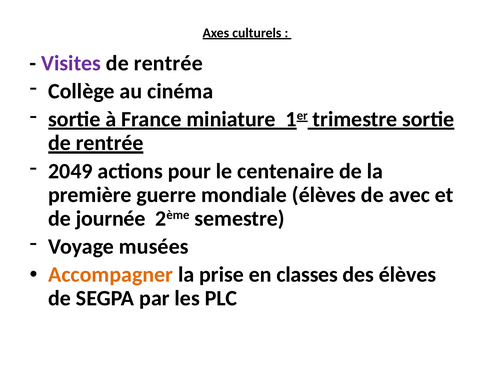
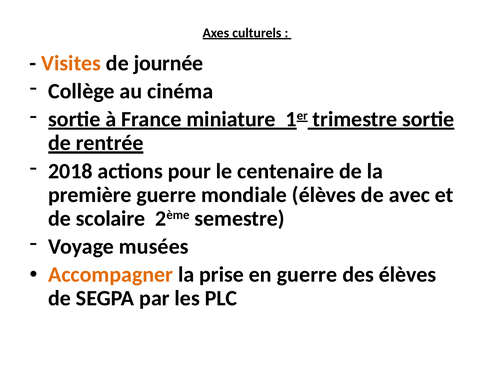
Visites colour: purple -> orange
rentrée at (168, 63): rentrée -> journée
2049: 2049 -> 2018
journée: journée -> scolaire
en classes: classes -> guerre
